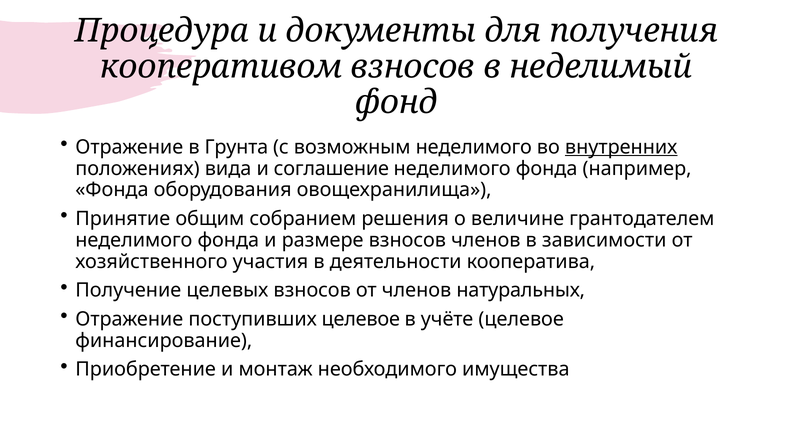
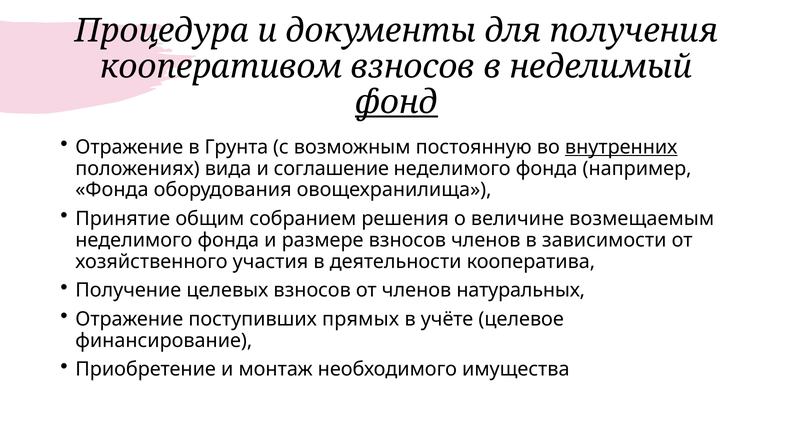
фонд underline: none -> present
возможным неделимого: неделимого -> постоянную
грантодателем: грантодателем -> возмещаемым
поступивших целевое: целевое -> прямых
